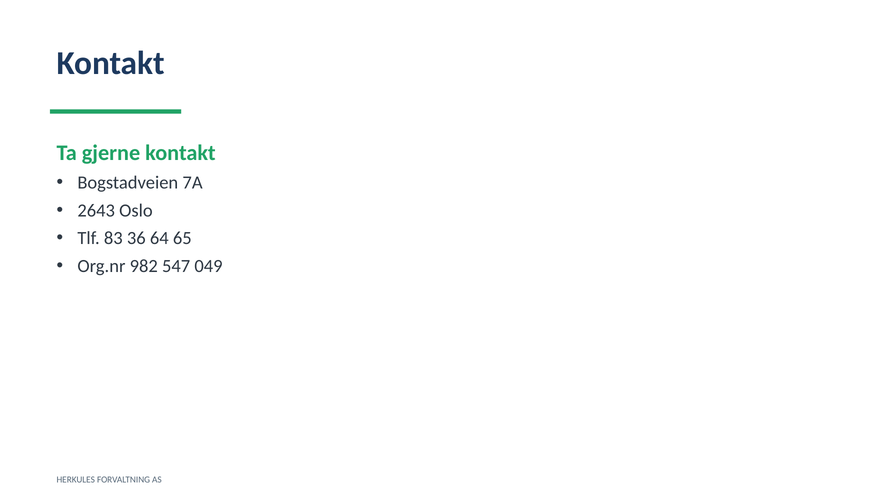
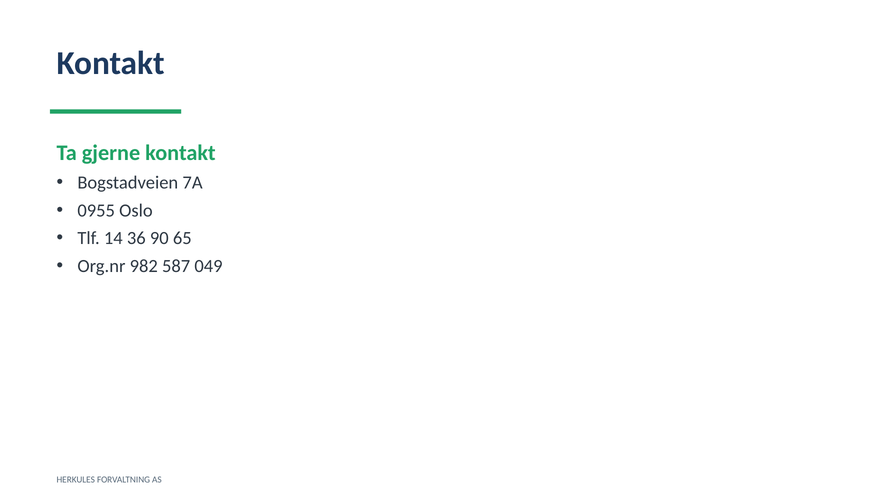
2643: 2643 -> 0955
83: 83 -> 14
64: 64 -> 90
547: 547 -> 587
